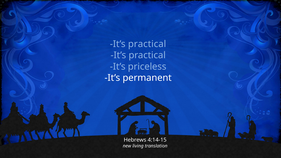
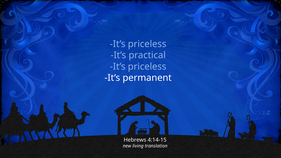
practical at (147, 44): practical -> priceless
